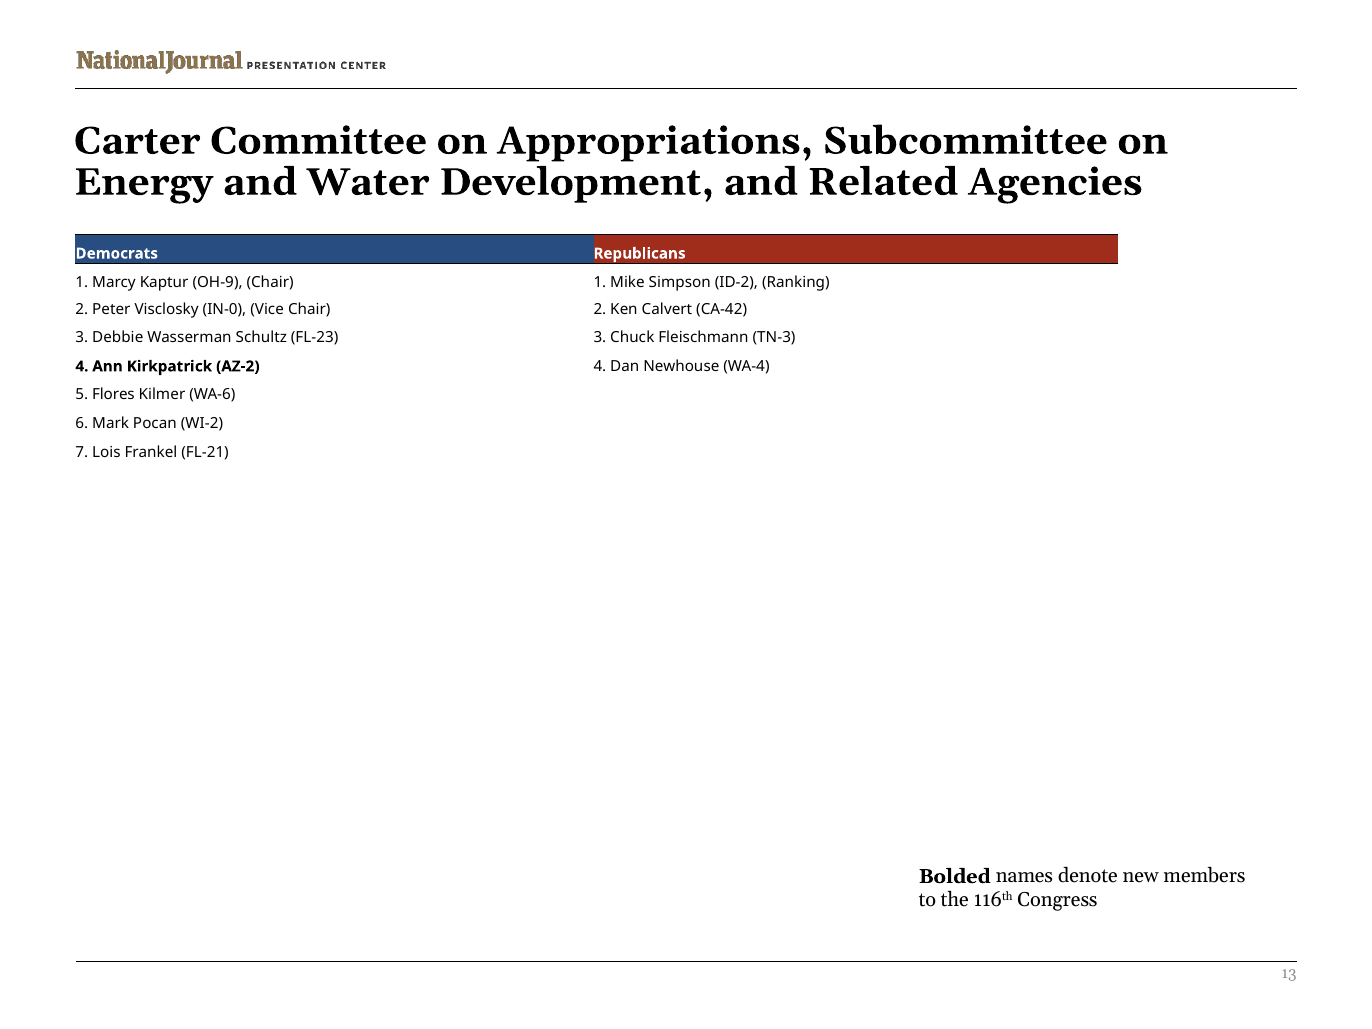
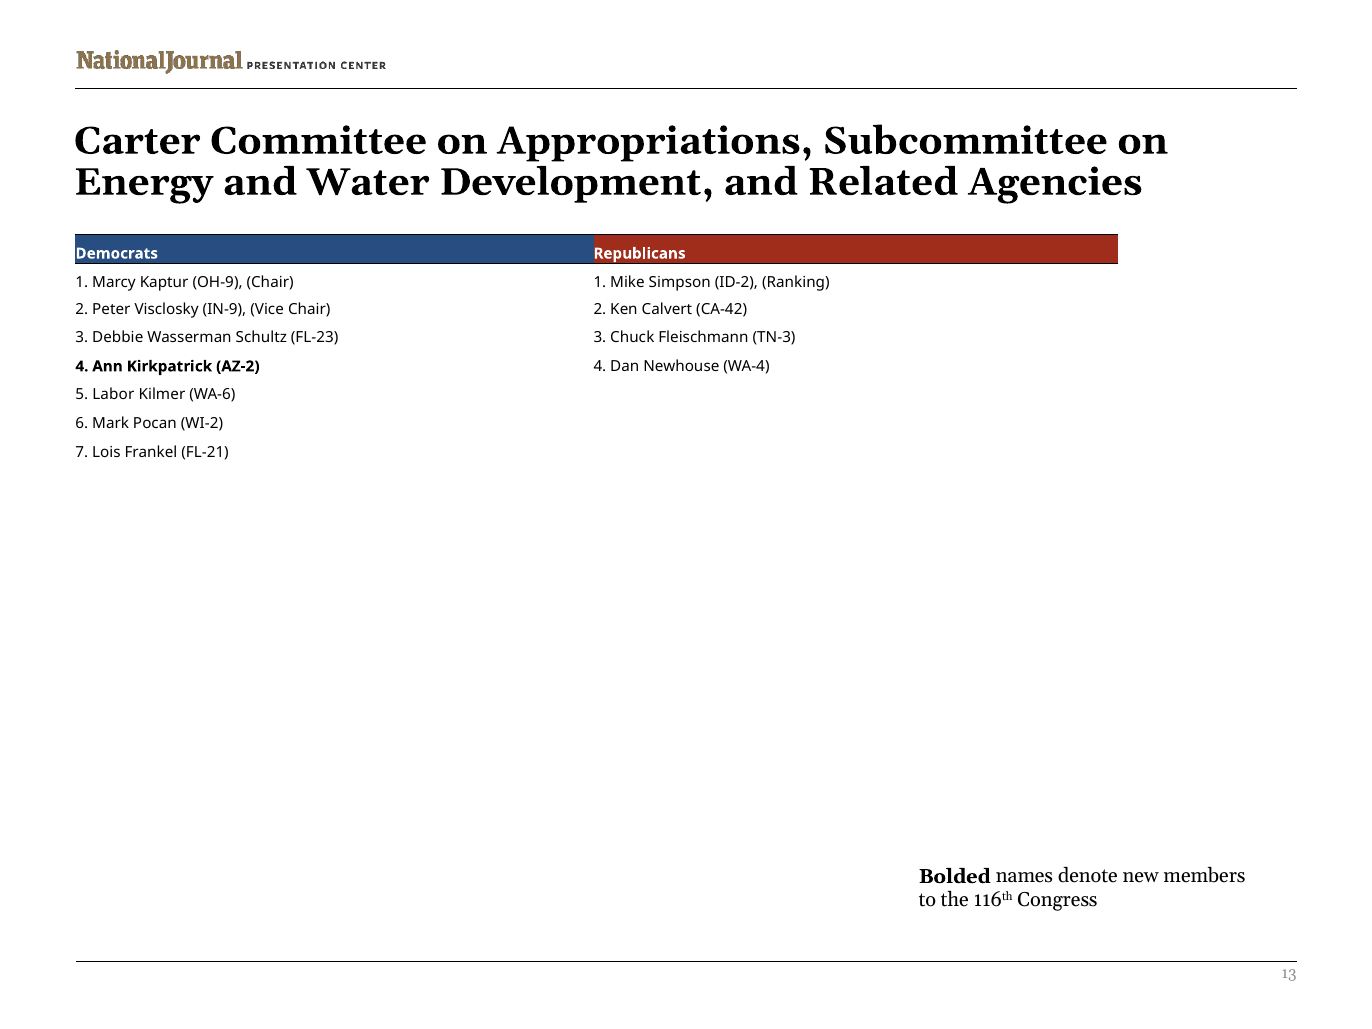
IN-0: IN-0 -> IN-9
Flores: Flores -> Labor
